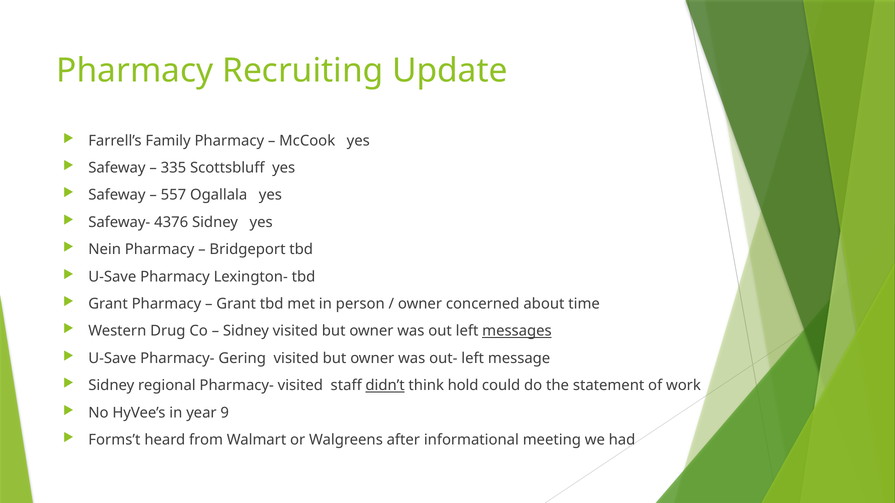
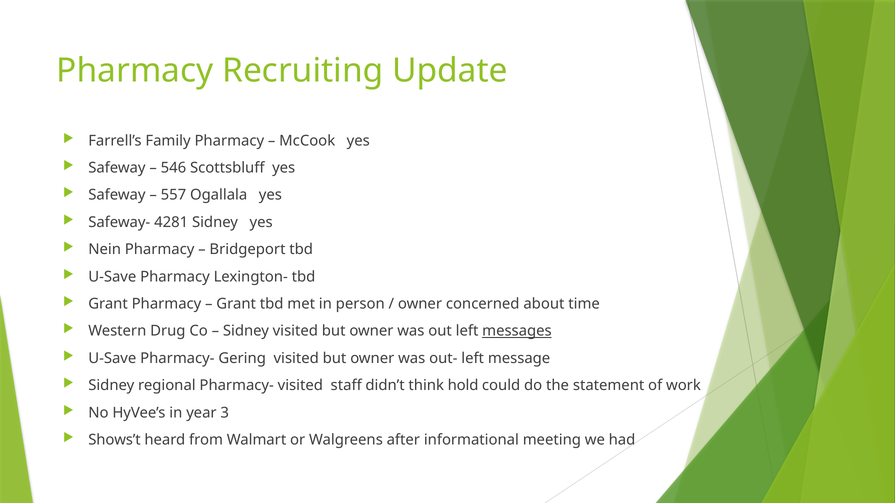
335: 335 -> 546
4376: 4376 -> 4281
didn’t underline: present -> none
9: 9 -> 3
Forms’t: Forms’t -> Shows’t
